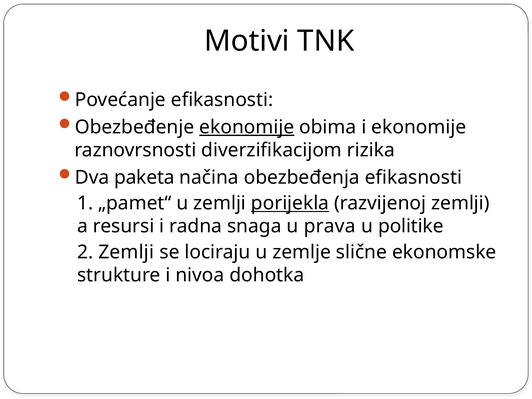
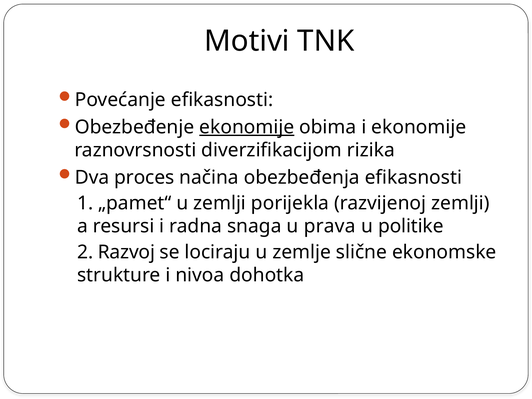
paketa: paketa -> proces
porijekla underline: present -> none
2 Zemlji: Zemlji -> Razvoj
